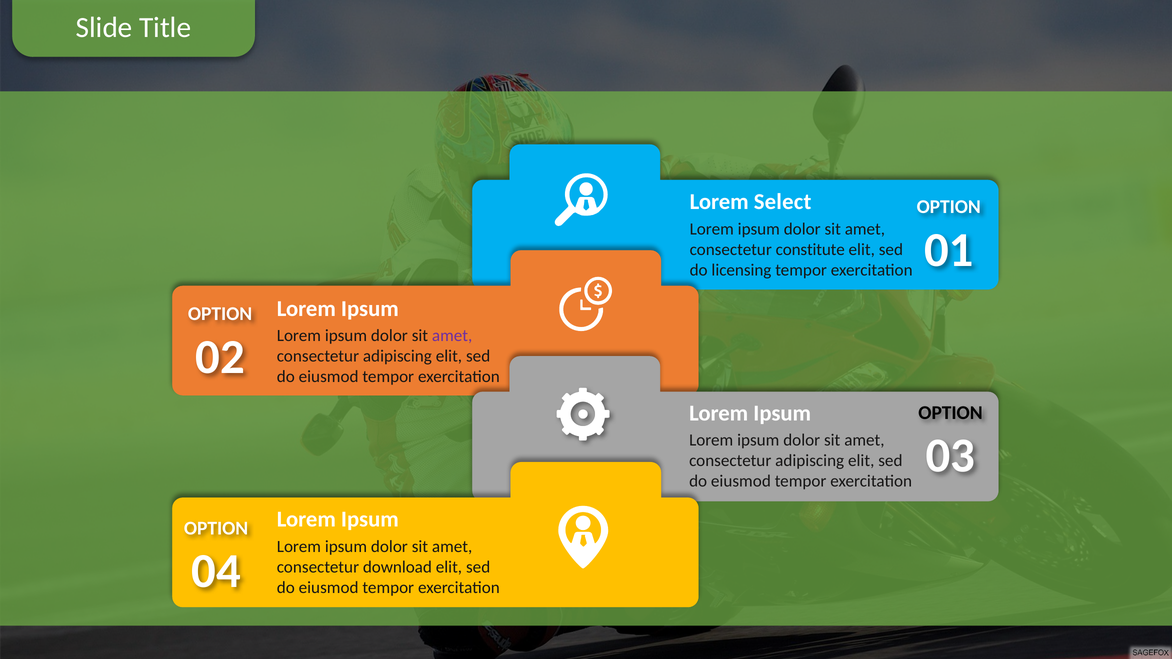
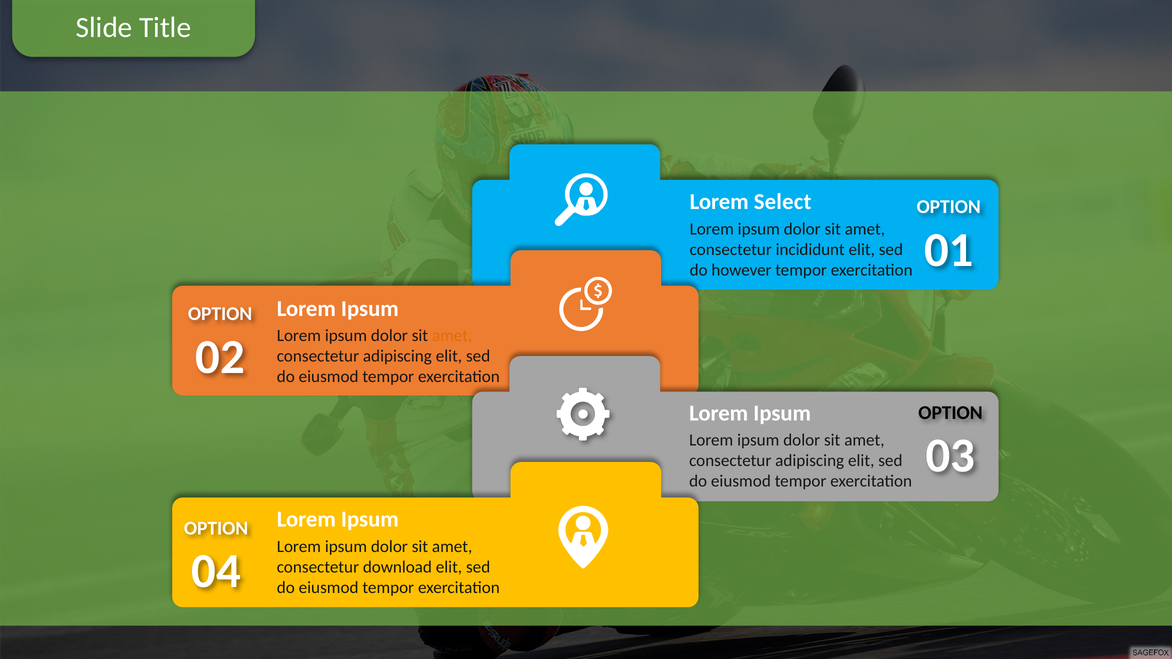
constitute: constitute -> incididunt
licensing: licensing -> however
amet at (452, 336) colour: purple -> orange
